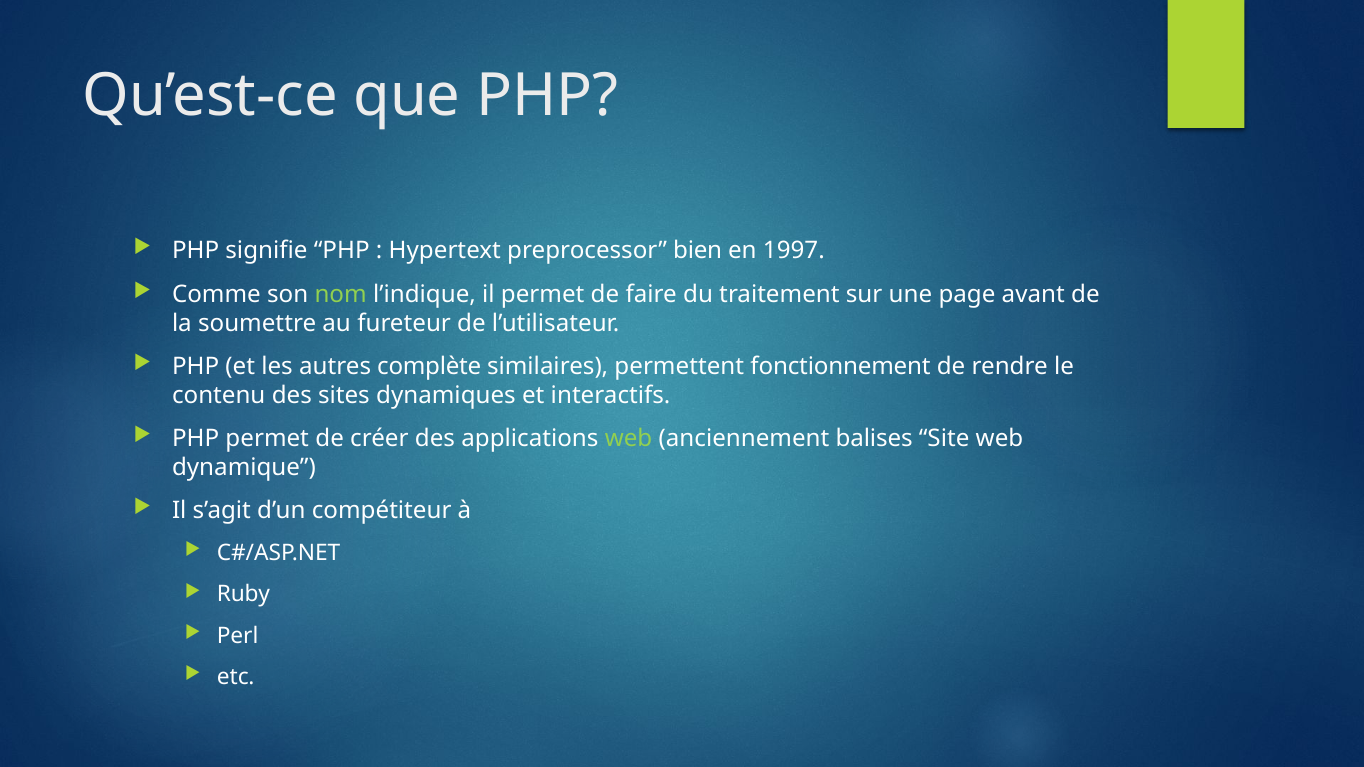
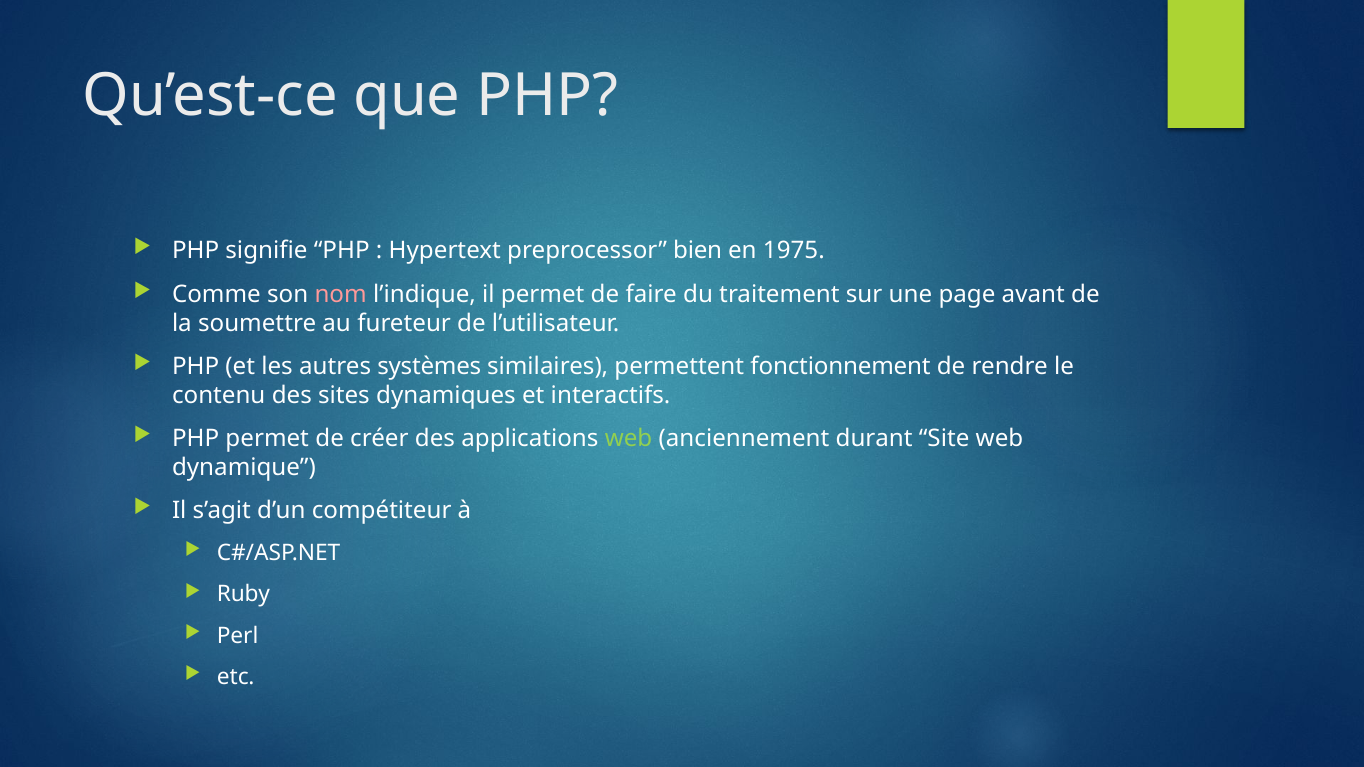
1997: 1997 -> 1975
nom colour: light green -> pink
complète: complète -> systèmes
balises: balises -> durant
